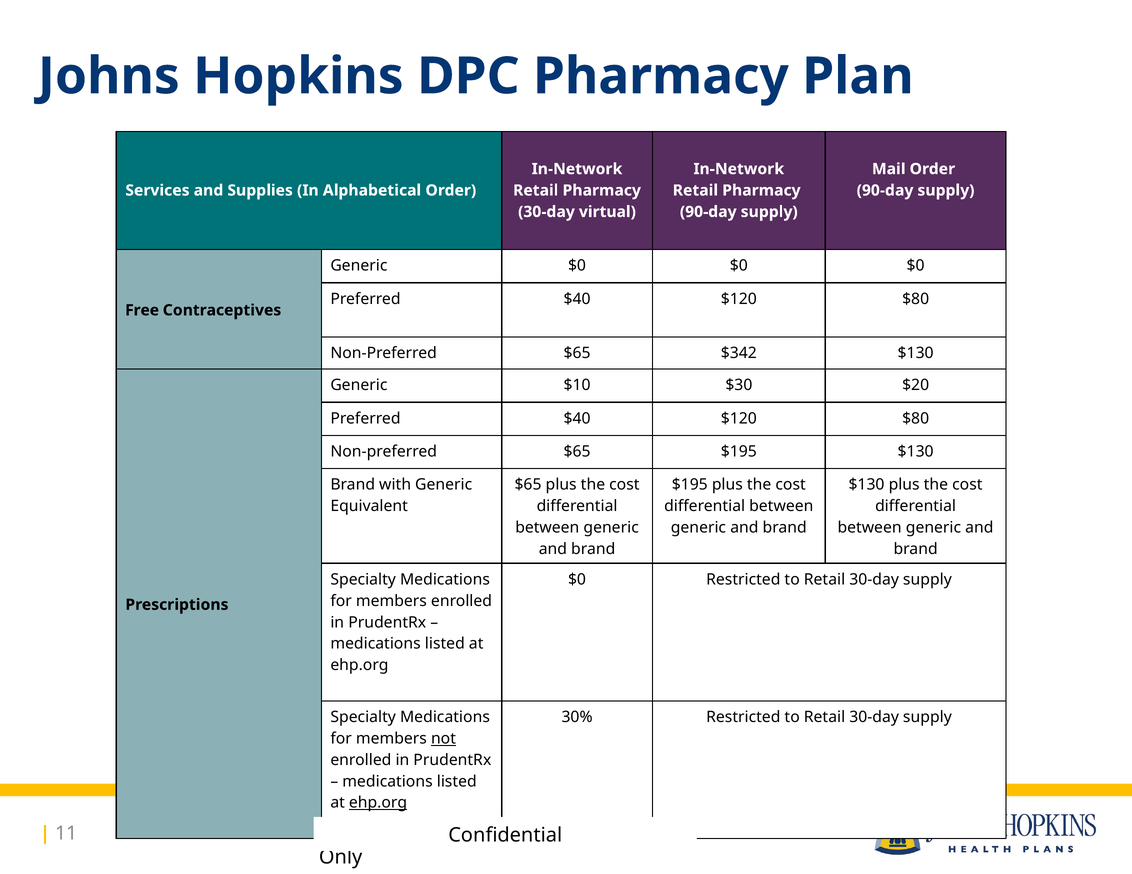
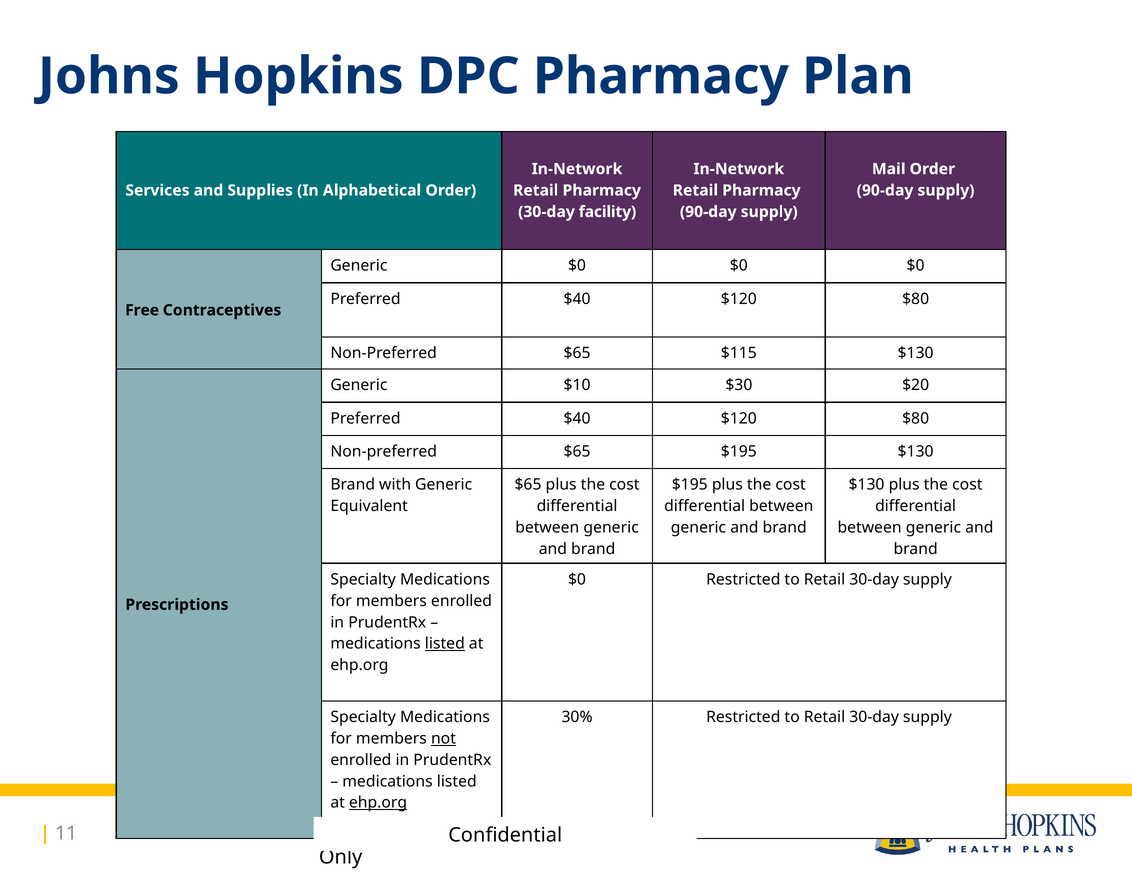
virtual: virtual -> facility
$342: $342 -> $115
listed at (445, 644) underline: none -> present
